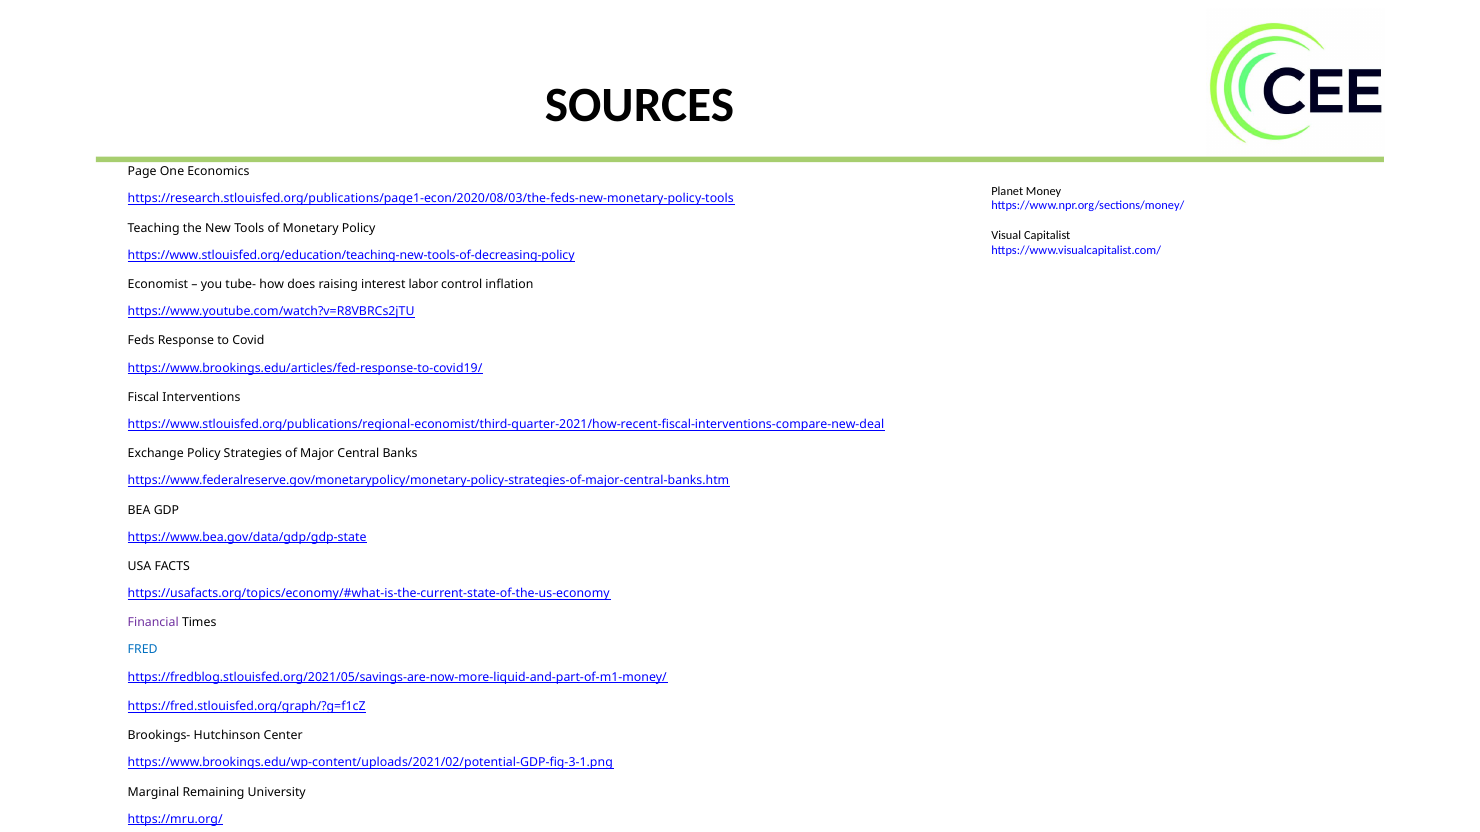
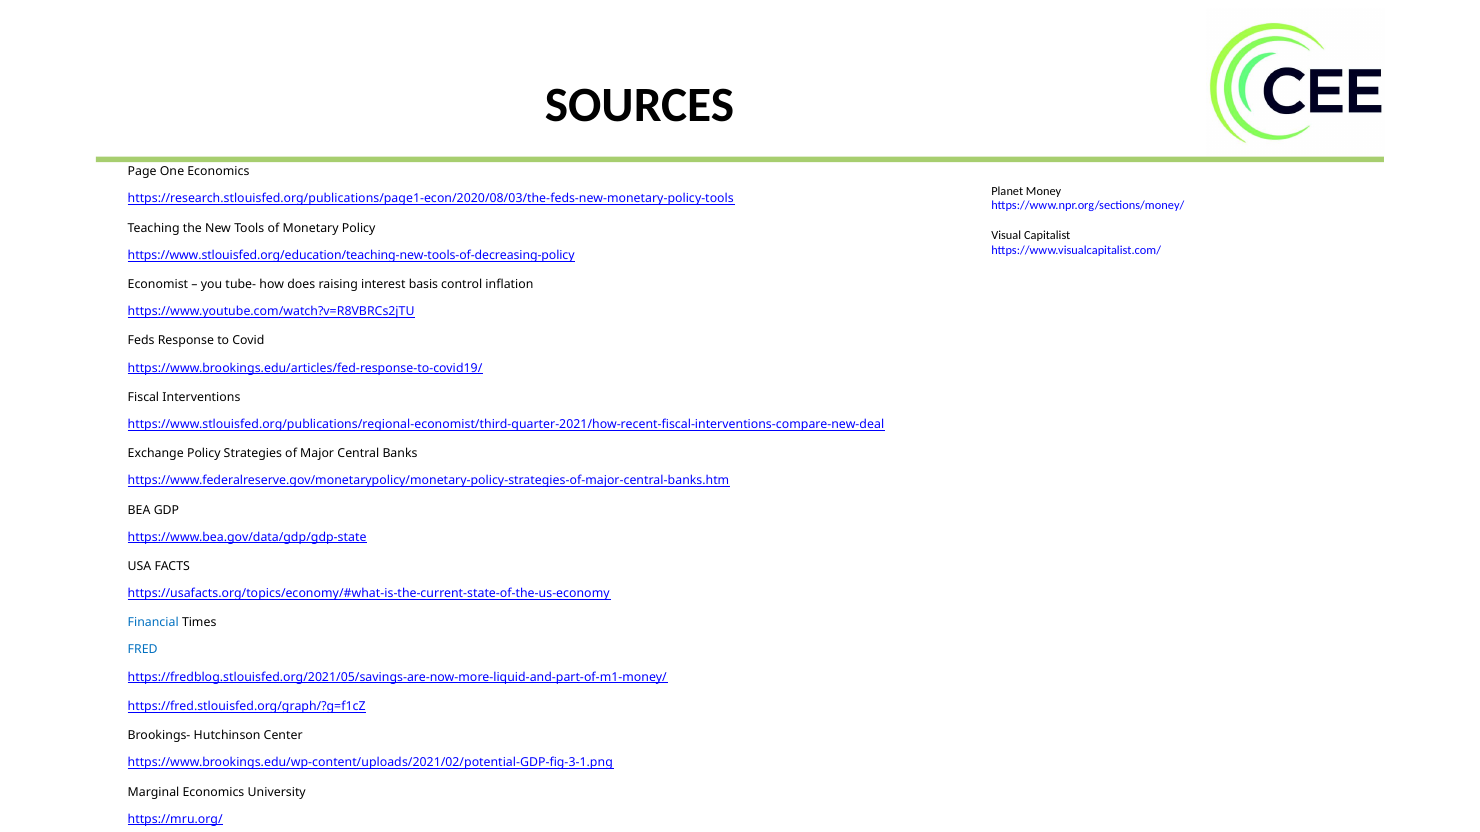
labor: labor -> basis
Financial colour: purple -> blue
Marginal Remaining: Remaining -> Economics
